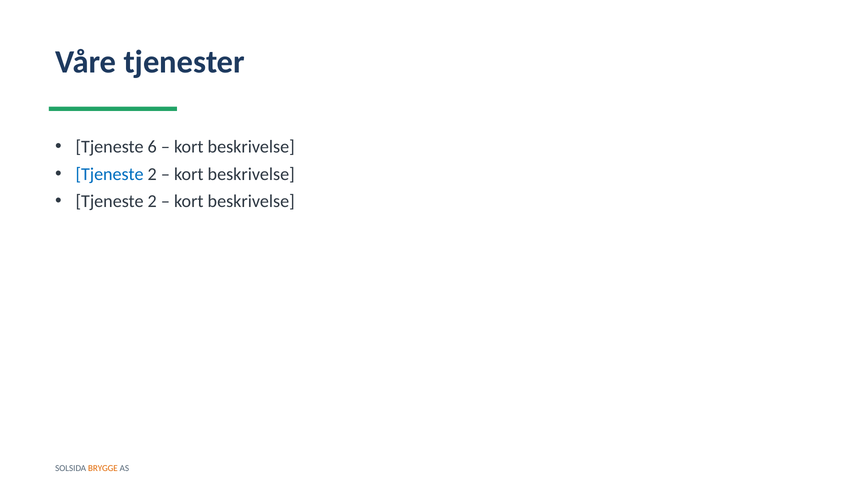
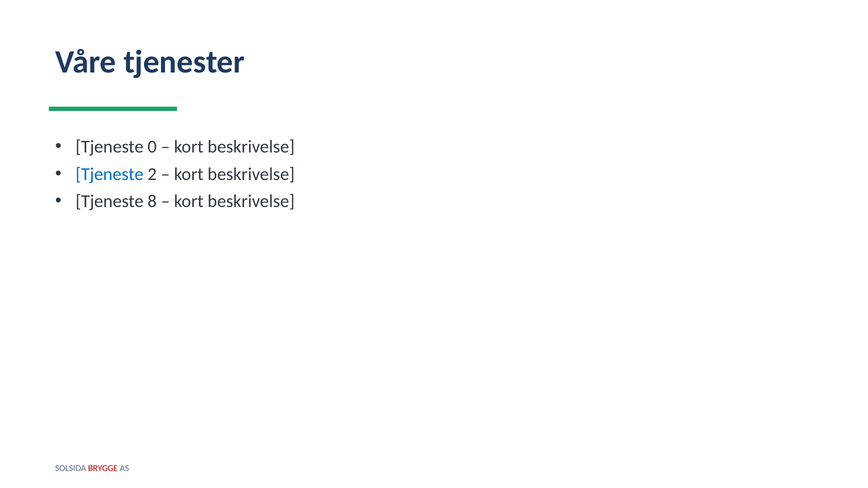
6: 6 -> 0
2 at (152, 201): 2 -> 8
BRYGGE colour: orange -> red
